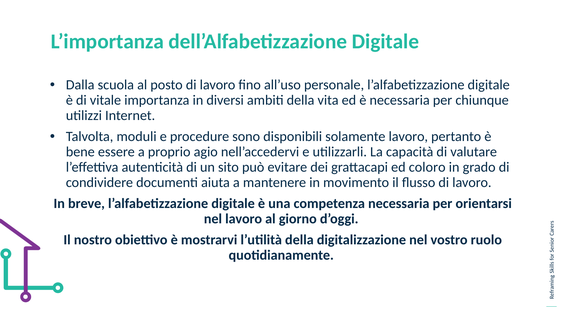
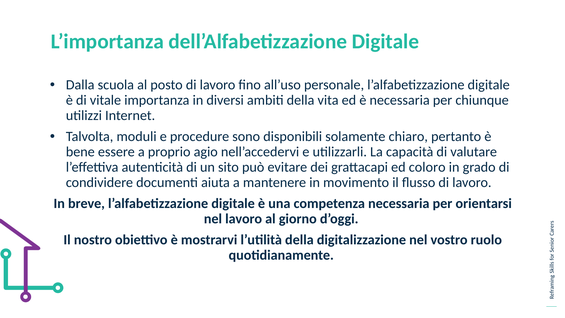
solamente lavoro: lavoro -> chiaro
